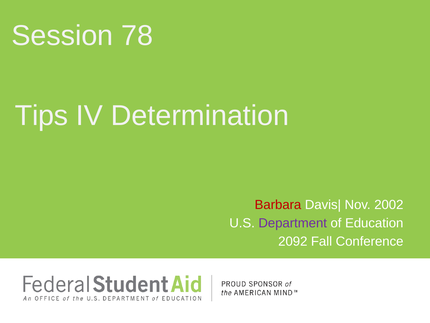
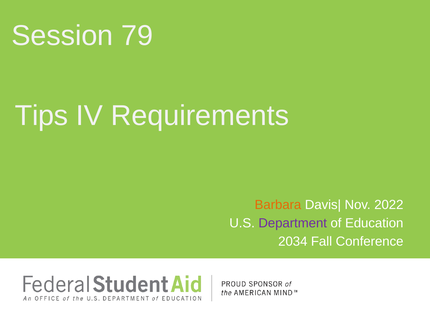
78: 78 -> 79
Determination: Determination -> Requirements
Barbara colour: red -> orange
2002: 2002 -> 2022
2092: 2092 -> 2034
